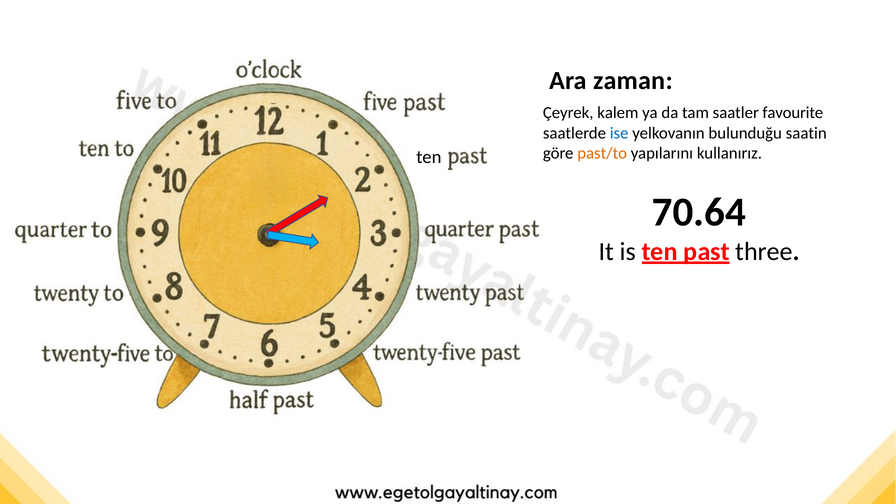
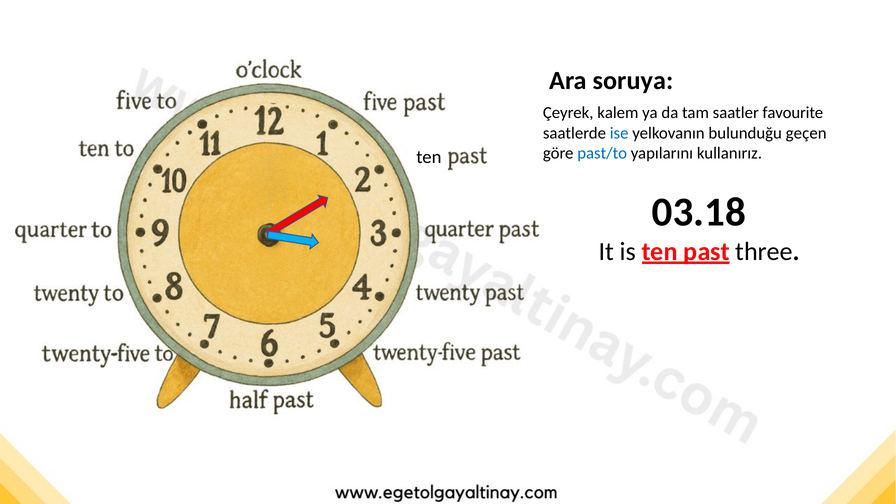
zaman: zaman -> soruya
saatin: saatin -> geçen
past/to colour: orange -> blue
70.64: 70.64 -> 03.18
